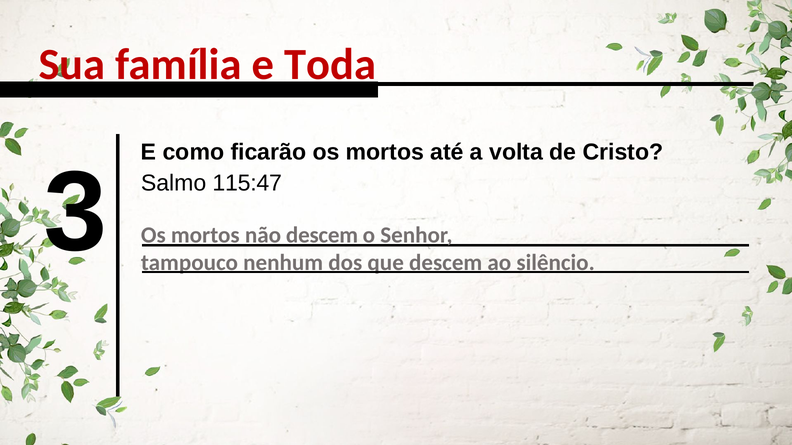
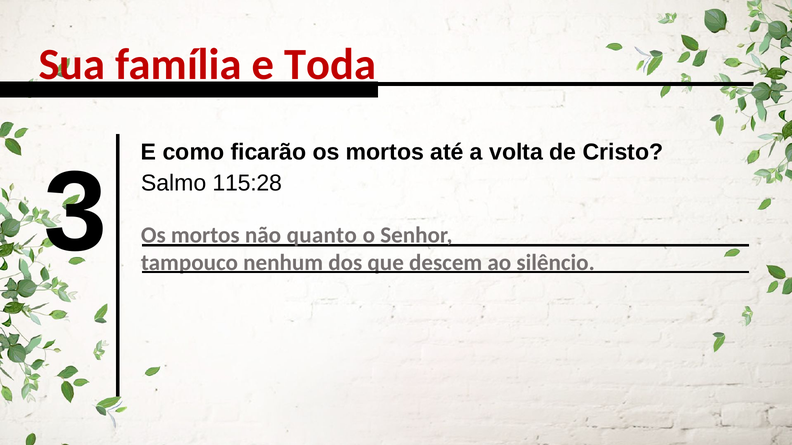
não descem: descem -> quanto
115:47: 115:47 -> 115:28
